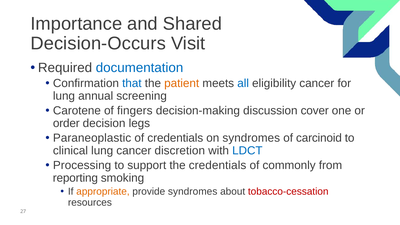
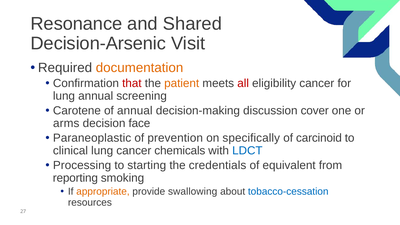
Importance: Importance -> Resonance
Decision-Occurs: Decision-Occurs -> Decision-Arsenic
documentation colour: blue -> orange
that colour: blue -> red
all colour: blue -> red
of fingers: fingers -> annual
order: order -> arms
legs: legs -> face
of credentials: credentials -> prevention
on syndromes: syndromes -> specifically
discretion: discretion -> chemicals
support: support -> starting
commonly: commonly -> equivalent
provide syndromes: syndromes -> swallowing
tobacco-cessation colour: red -> blue
